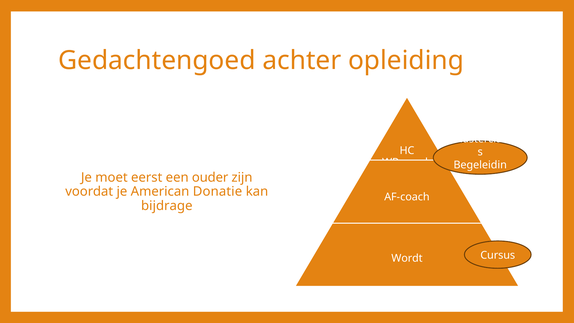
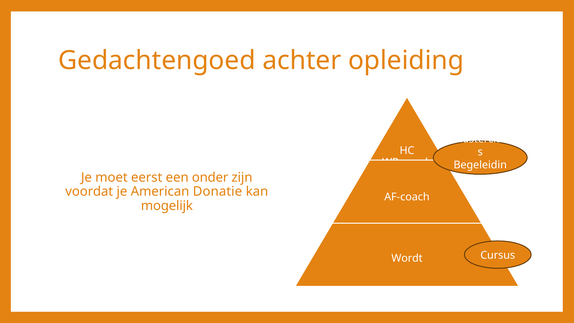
ouder: ouder -> onder
bijdrage: bijdrage -> mogelijk
